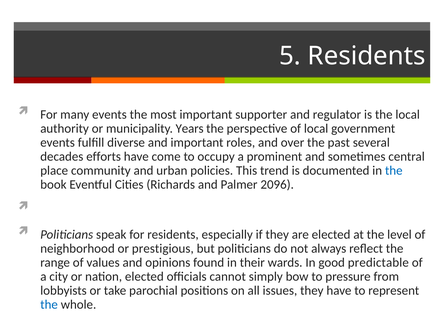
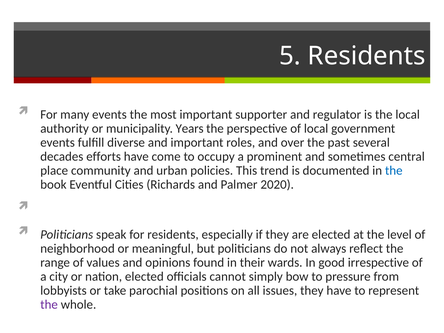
2096: 2096 -> 2020
prestigious: prestigious -> meaningful
predictable: predictable -> irrespective
the at (49, 305) colour: blue -> purple
